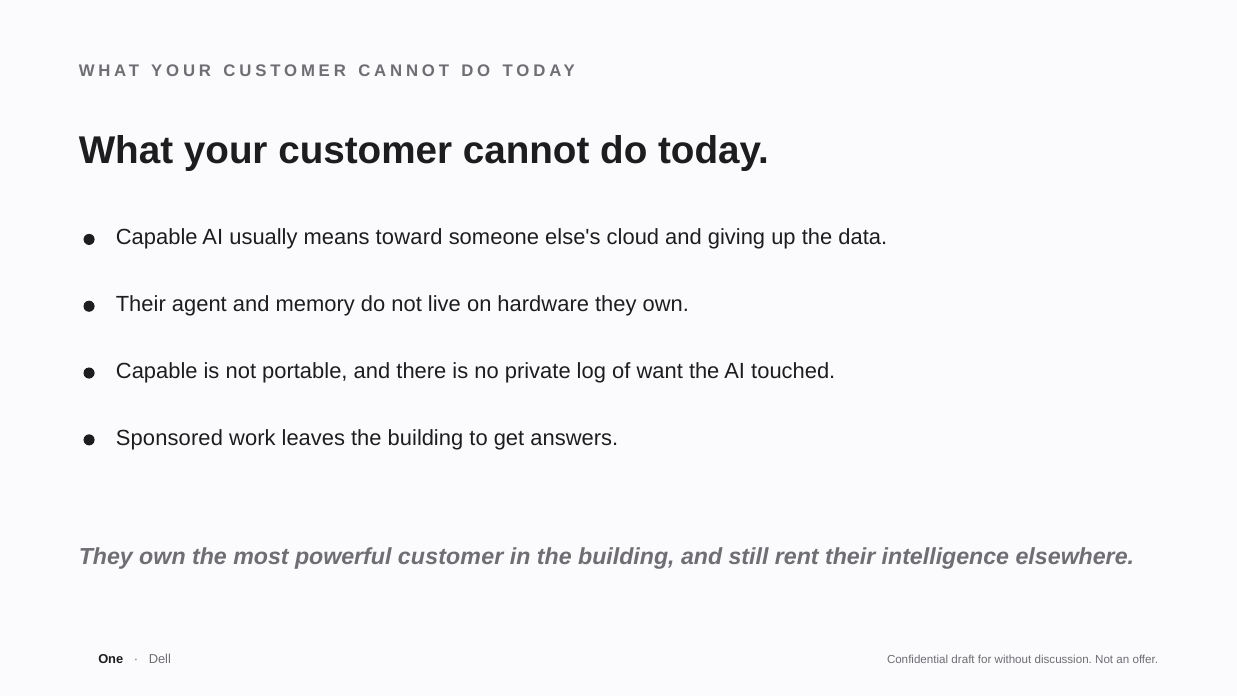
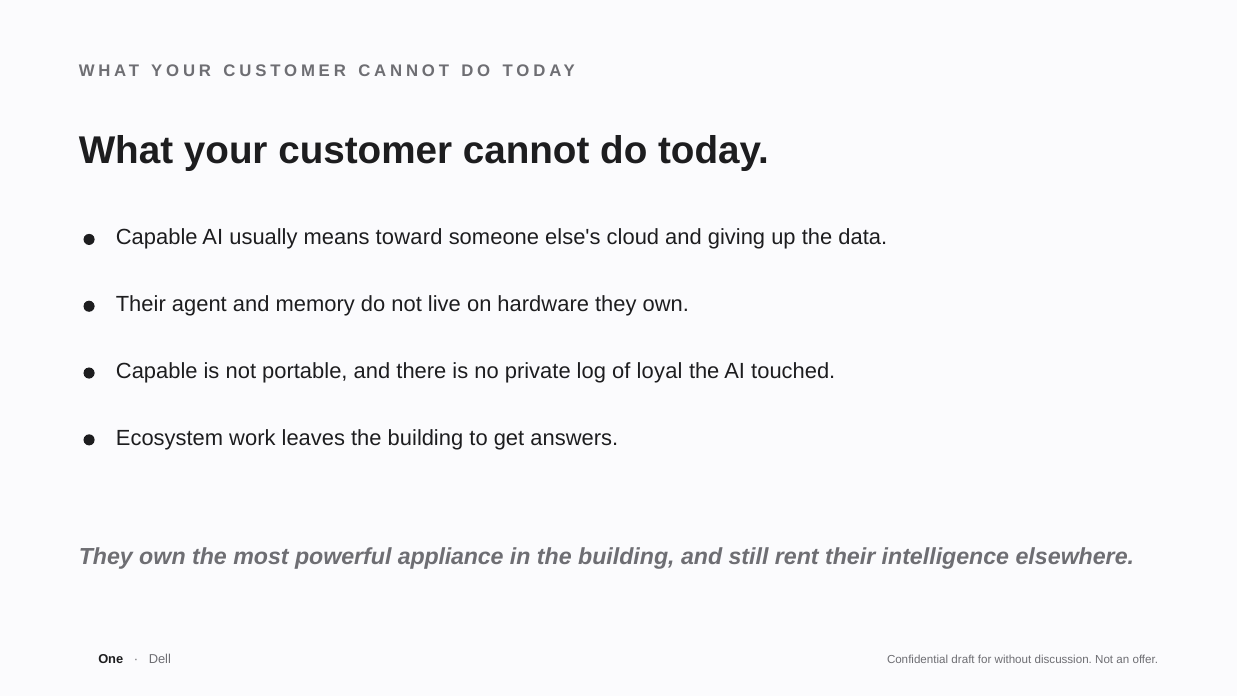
want: want -> loyal
Sponsored: Sponsored -> Ecosystem
powerful customer: customer -> appliance
